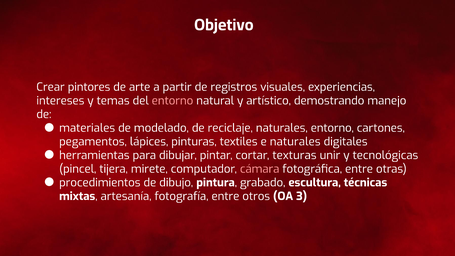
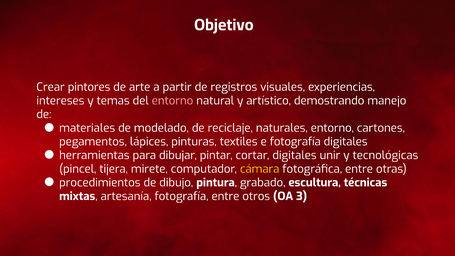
e naturales: naturales -> fotografía
cortar texturas: texturas -> digitales
cámara colour: pink -> yellow
